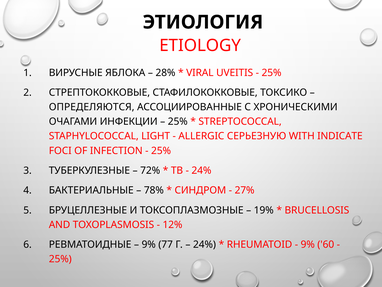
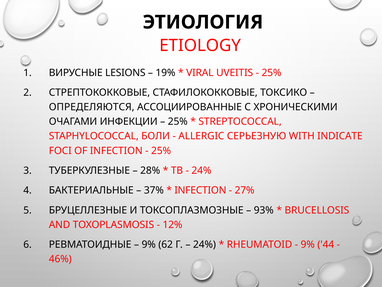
ЯБЛОКА: ЯБЛОКА -> LESIONS
28%: 28% -> 19%
LIGHT: LIGHT -> БОЛИ
72%: 72% -> 28%
78%: 78% -> 37%
СИНДРОМ at (200, 190): СИНДРОМ -> INFECTION
19%: 19% -> 93%
77: 77 -> 62
60: 60 -> 44
25% at (60, 259): 25% -> 46%
